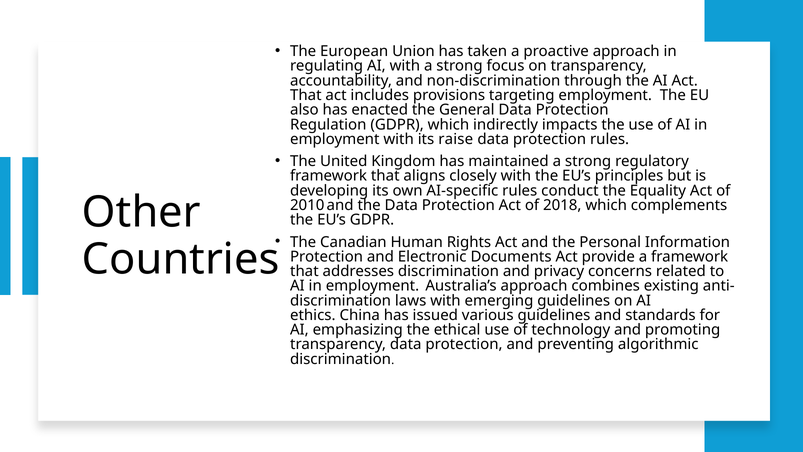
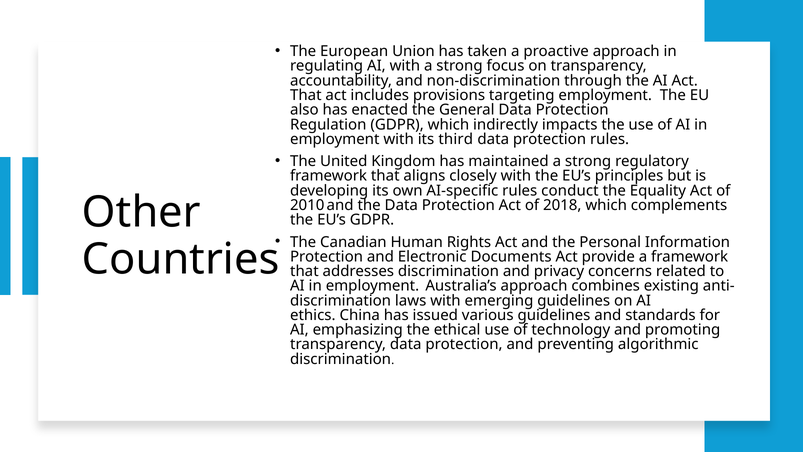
raise: raise -> third
